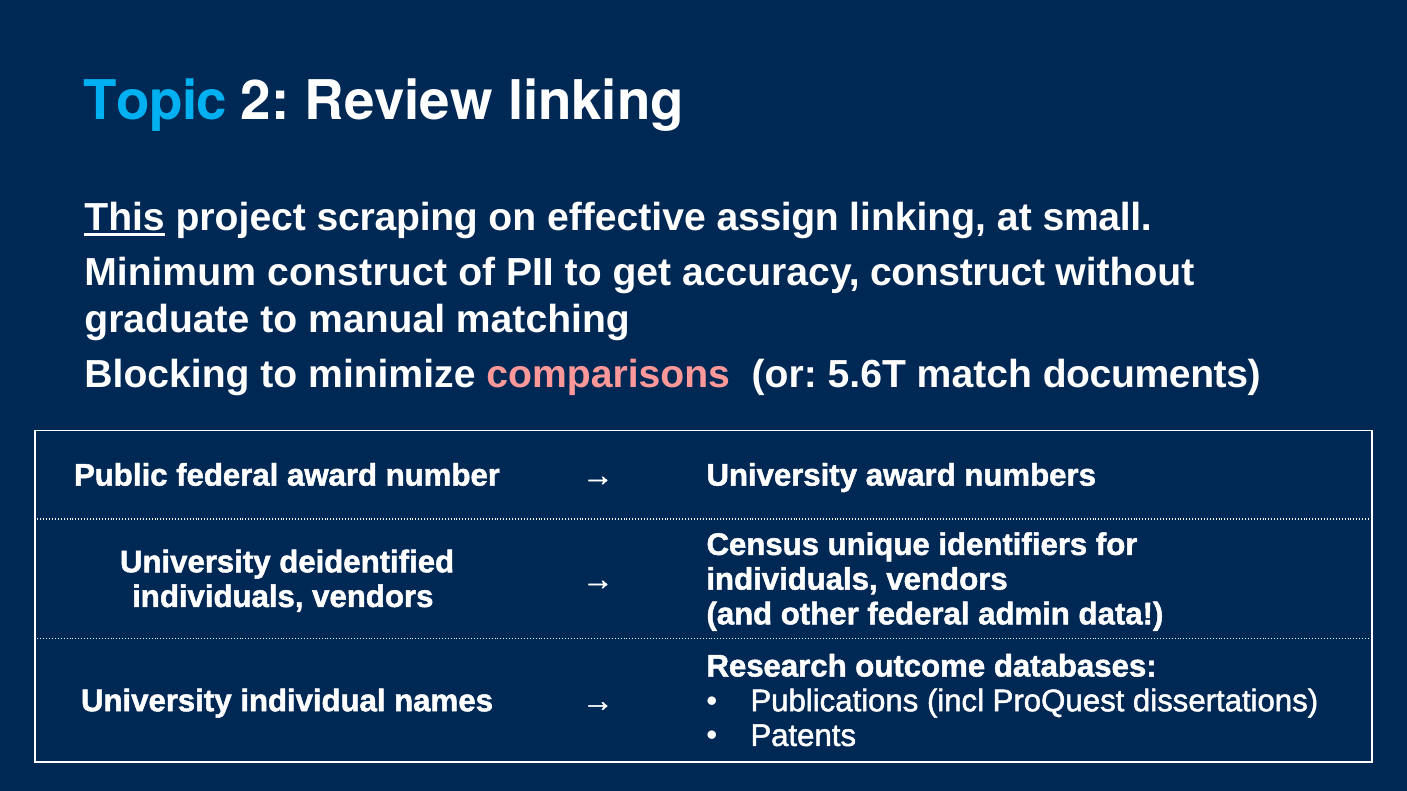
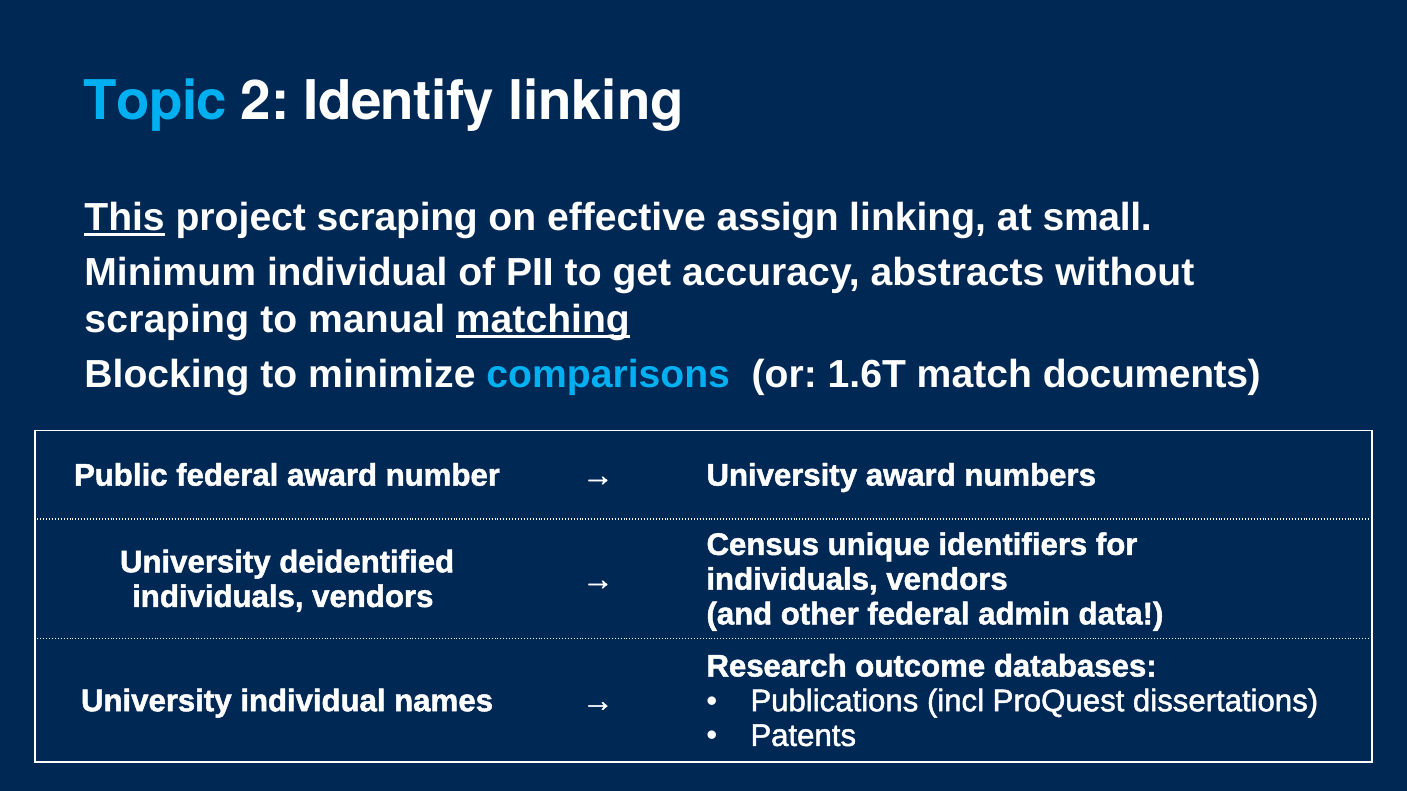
Review: Review -> Identify
Minimum construct: construct -> individual
accuracy construct: construct -> abstracts
graduate at (167, 320): graduate -> scraping
matching underline: none -> present
comparisons colour: pink -> light blue
5.6T: 5.6T -> 1.6T
